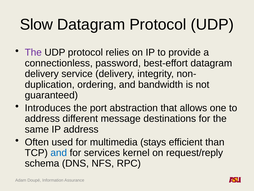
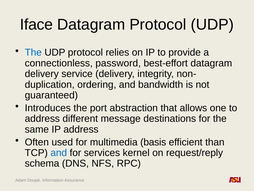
Slow: Slow -> Iface
The at (33, 52) colour: purple -> blue
stays: stays -> basis
